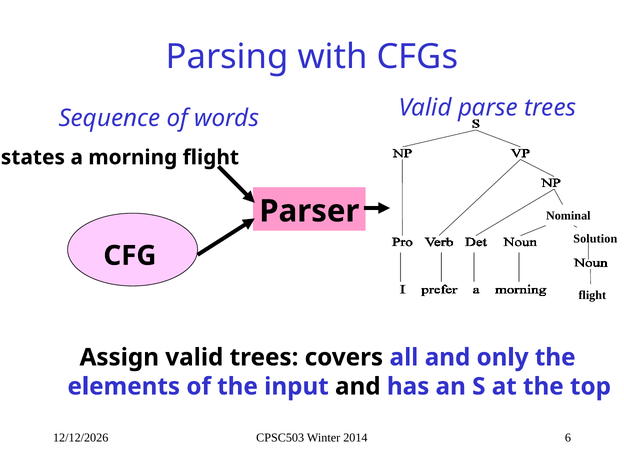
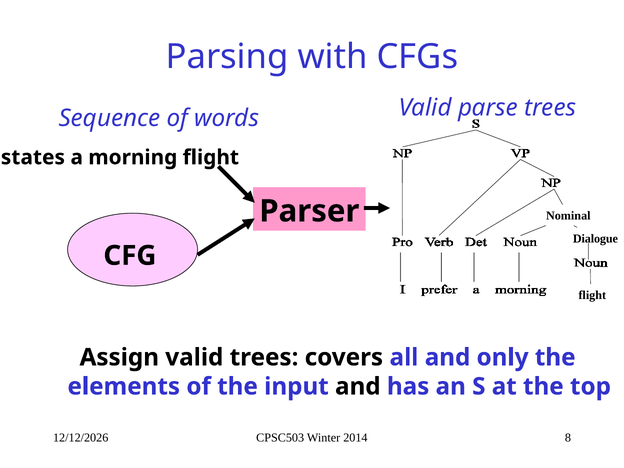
Solution: Solution -> Dialogue
6: 6 -> 8
